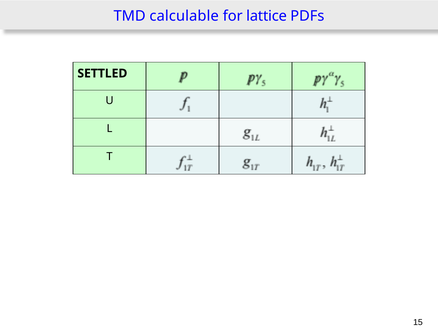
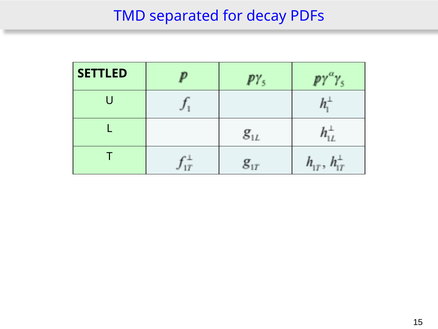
calculable: calculable -> separated
lattice: lattice -> decay
